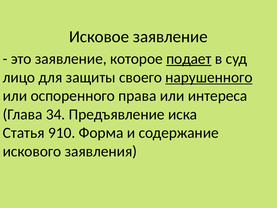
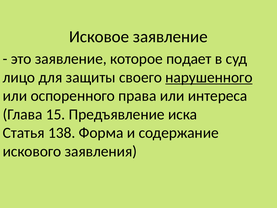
подает underline: present -> none
34: 34 -> 15
910: 910 -> 138
